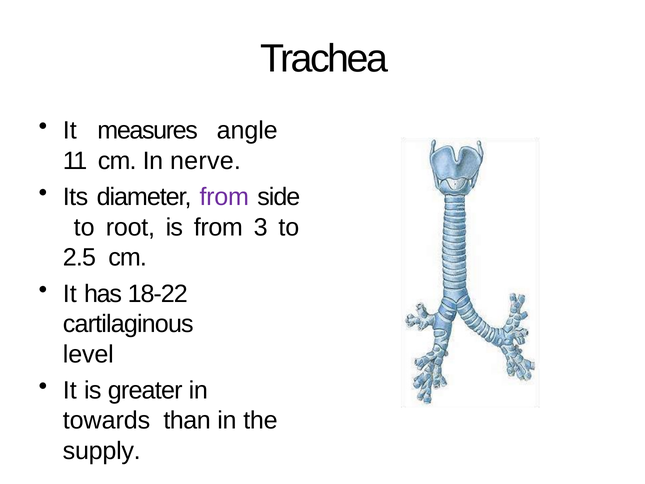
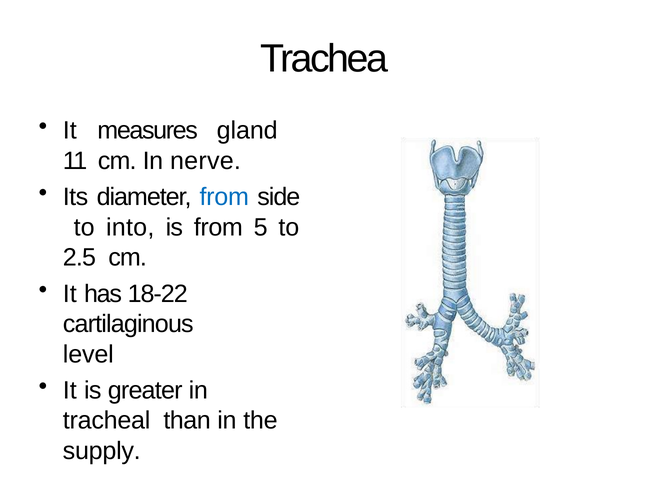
angle: angle -> gland
from at (224, 197) colour: purple -> blue
root: root -> into
3: 3 -> 5
towards: towards -> tracheal
